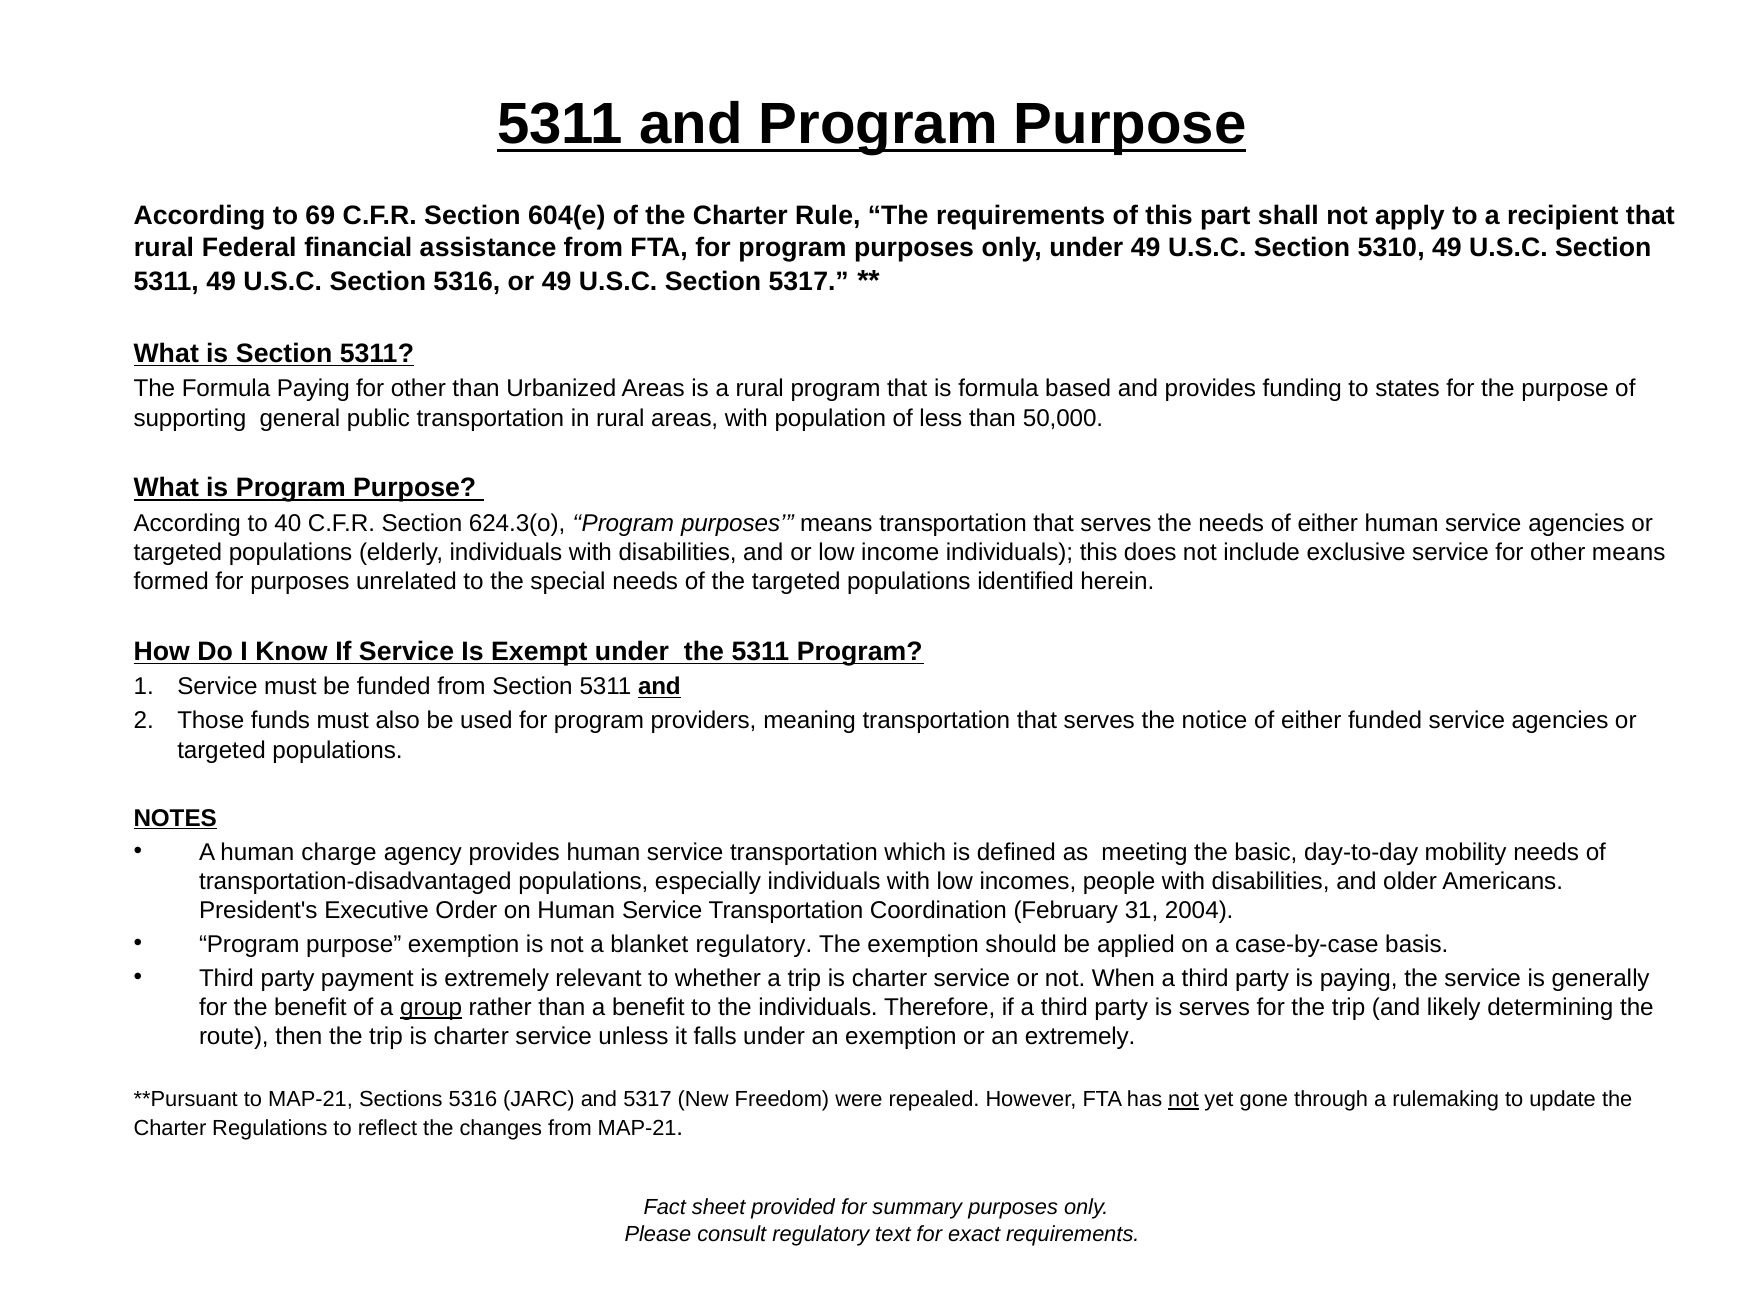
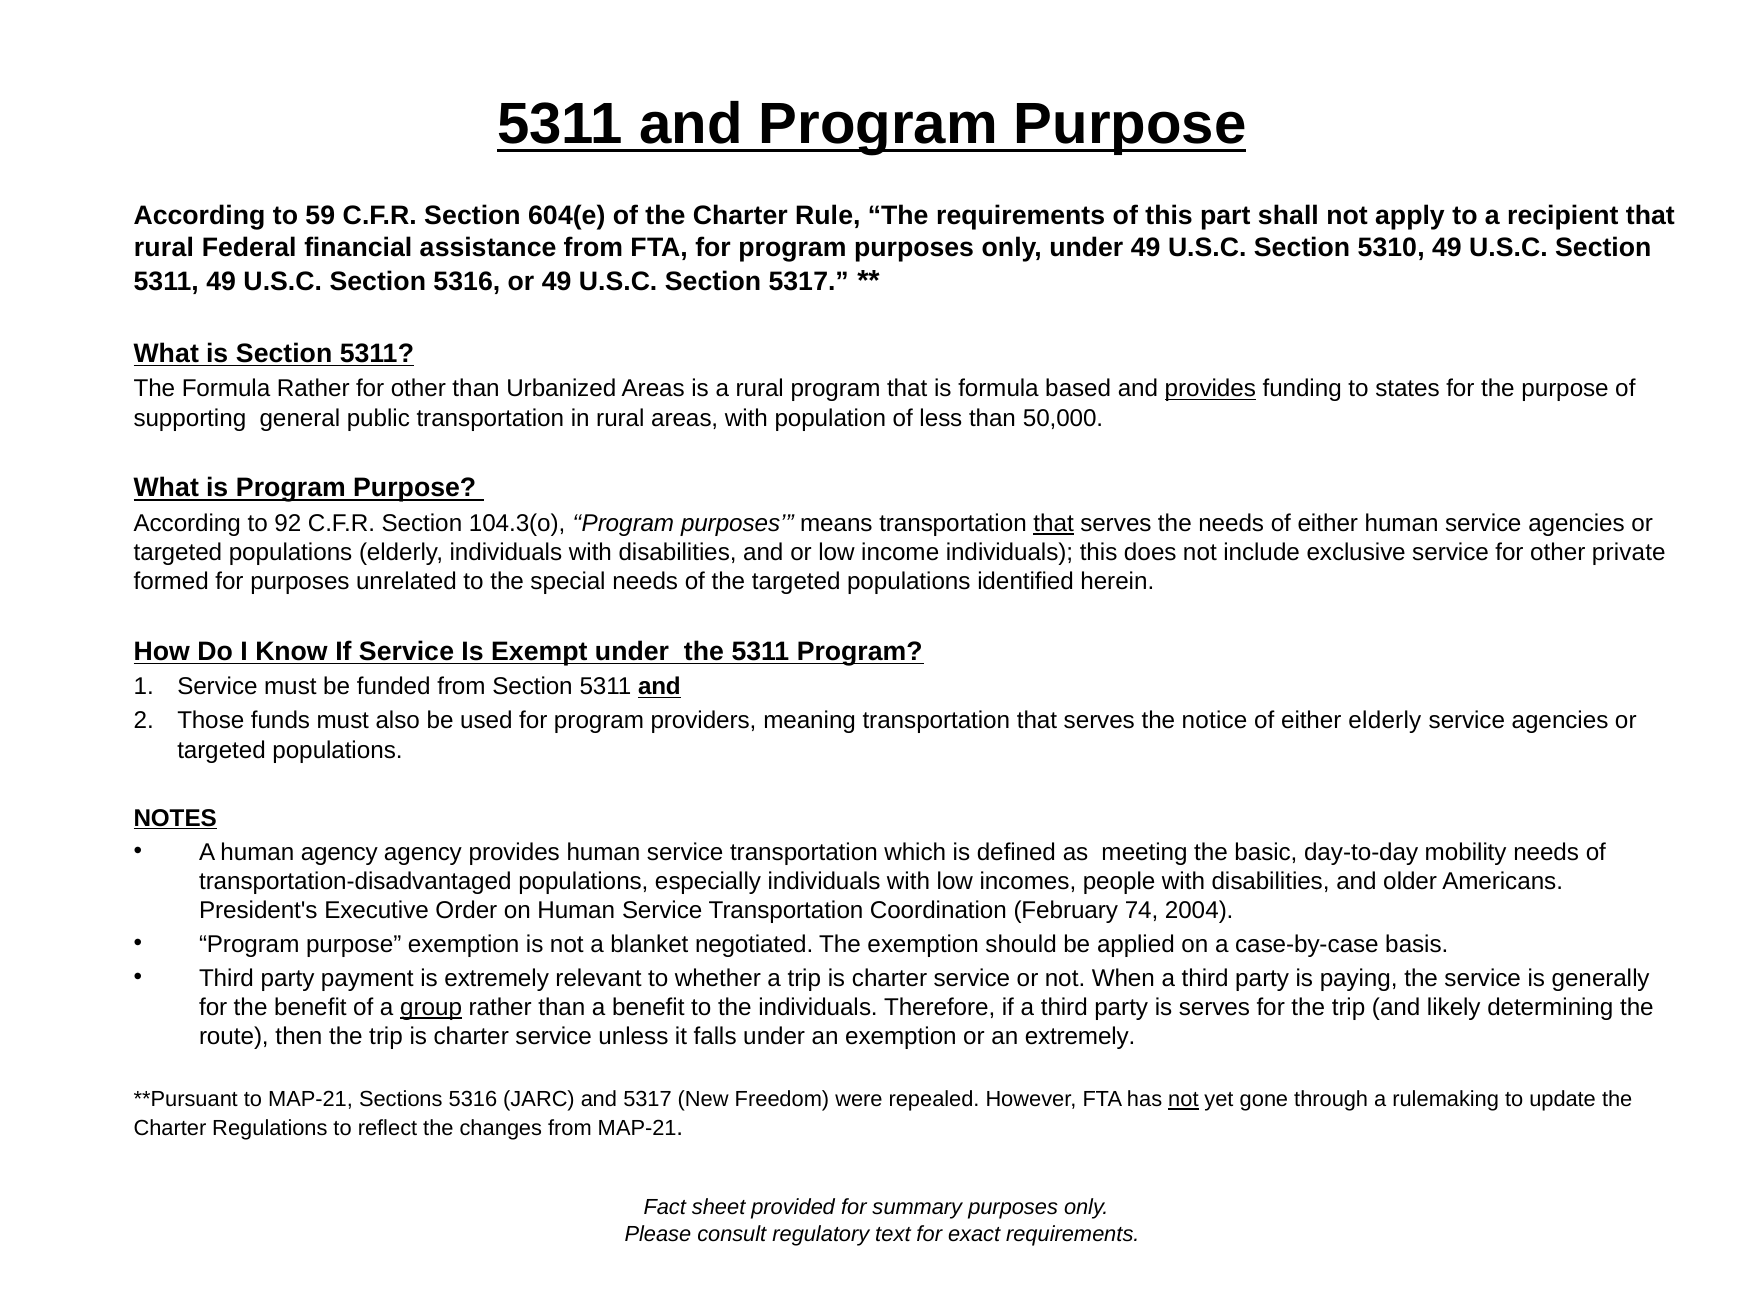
69: 69 -> 59
Formula Paying: Paying -> Rather
provides at (1210, 389) underline: none -> present
40: 40 -> 92
624.3(o: 624.3(o -> 104.3(o
that at (1054, 523) underline: none -> present
other means: means -> private
either funded: funded -> elderly
human charge: charge -> agency
31: 31 -> 74
blanket regulatory: regulatory -> negotiated
